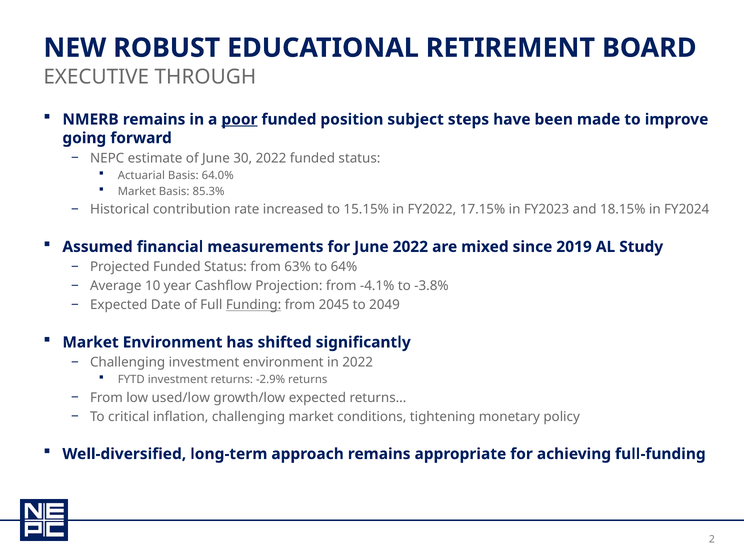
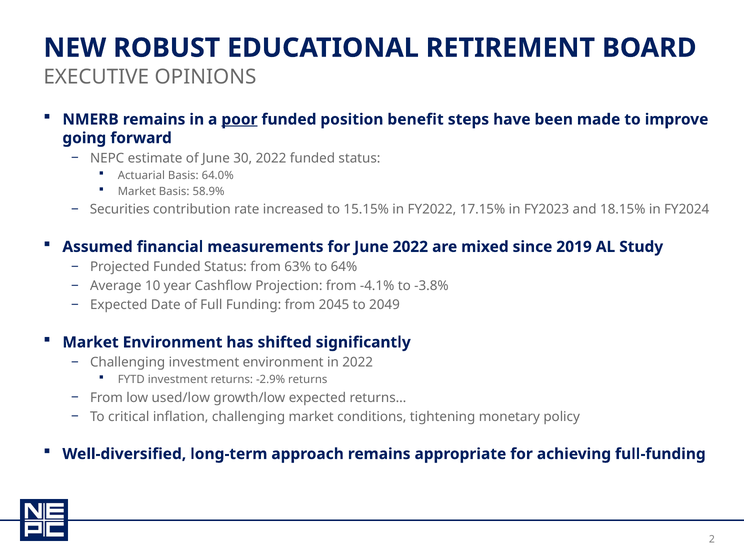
THROUGH: THROUGH -> OPINIONS
subject: subject -> benefit
85.3%: 85.3% -> 58.9%
Historical: Historical -> Securities
Funding underline: present -> none
